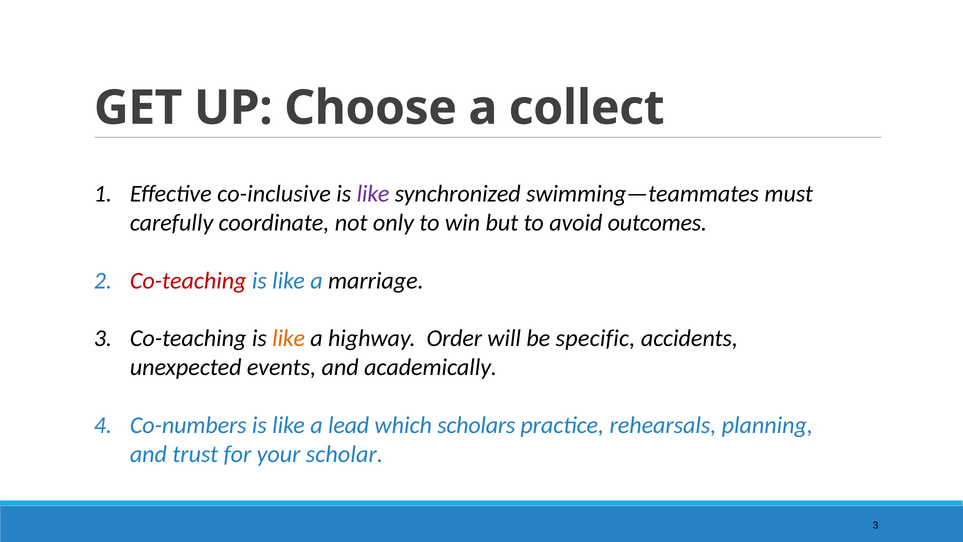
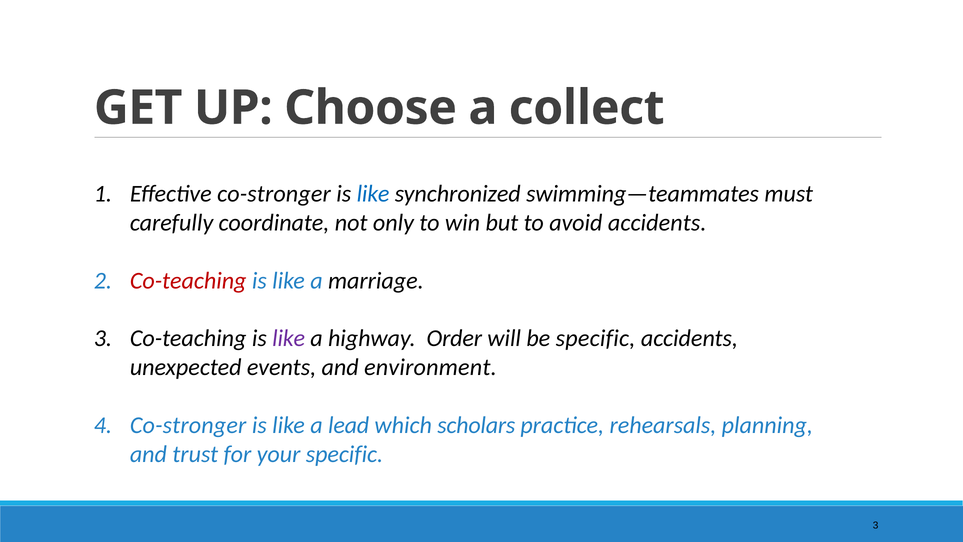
Effective co-inclusive: co-inclusive -> co-stronger
like at (373, 194) colour: purple -> blue
avoid outcomes: outcomes -> accidents
like at (289, 338) colour: orange -> purple
academically: academically -> environment
Co-numbers at (188, 425): Co-numbers -> Co-stronger
your scholar: scholar -> specific
